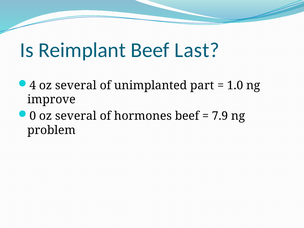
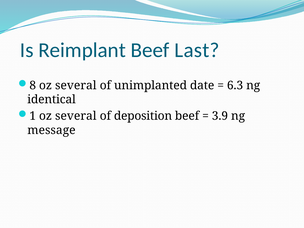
4: 4 -> 8
part: part -> date
1.0: 1.0 -> 6.3
improve: improve -> identical
0: 0 -> 1
hormones: hormones -> deposition
7.9: 7.9 -> 3.9
problem: problem -> message
